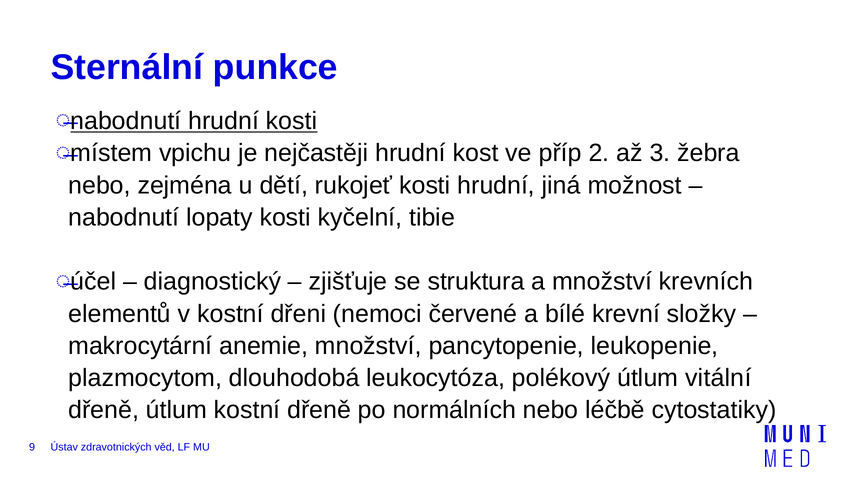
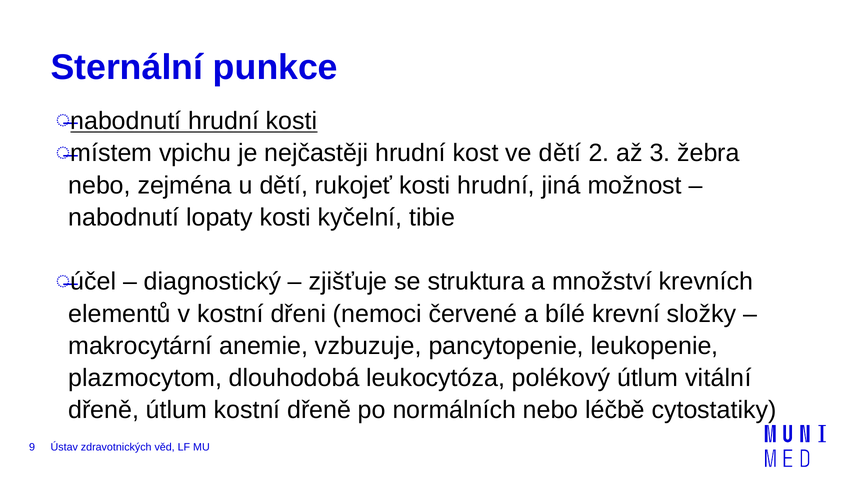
ve příp: příp -> dětí
anemie množství: množství -> vzbuzuje
